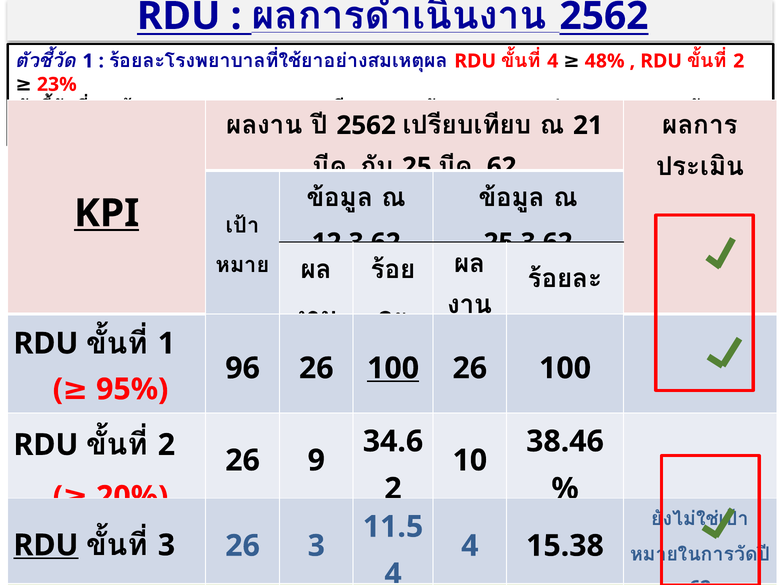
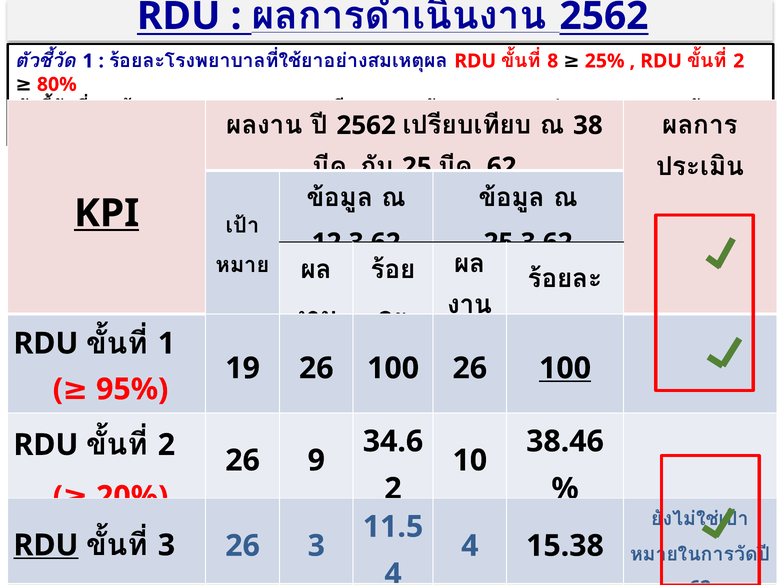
4 at (553, 61): 4 -> 8
48%: 48% -> 25%
23%: 23% -> 80%
21: 21 -> 38
96: 96 -> 19
100 at (393, 368) underline: present -> none
100 at (565, 368) underline: none -> present
